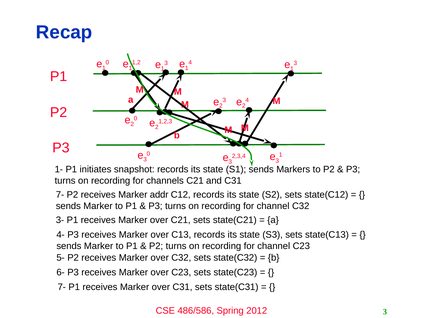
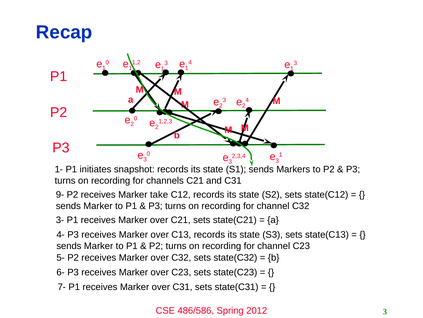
7- at (60, 194): 7- -> 9-
addr: addr -> take
